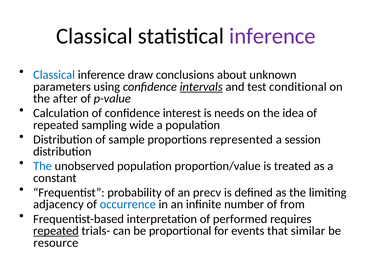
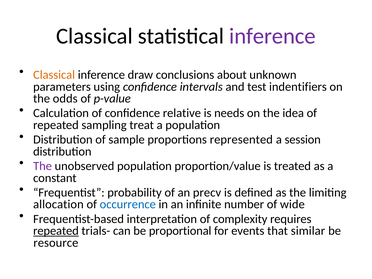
Classical at (54, 75) colour: blue -> orange
intervals underline: present -> none
conditional: conditional -> indentifiers
after: after -> odds
interest: interest -> relative
wide: wide -> treat
The at (43, 166) colour: blue -> purple
adjacency: adjacency -> allocation
from: from -> wide
performed: performed -> complexity
